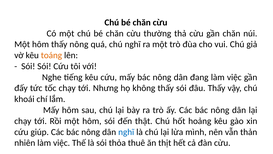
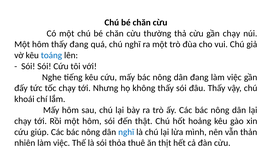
gần chăn: chăn -> chạy
thấy nông: nông -> đang
toáng colour: orange -> blue
